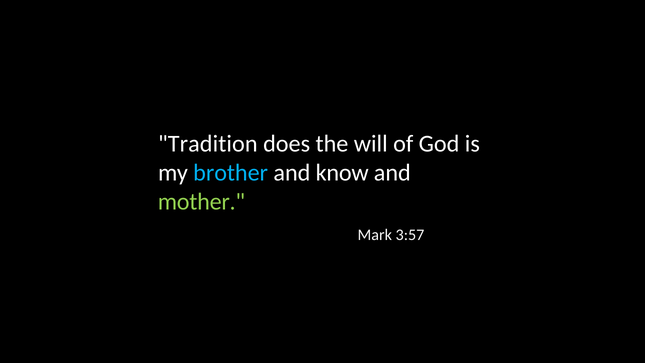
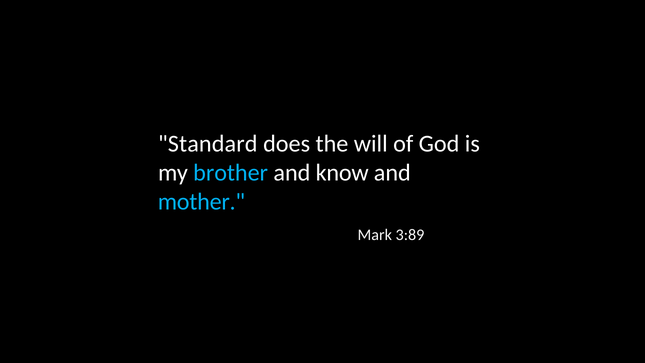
Tradition: Tradition -> Standard
mother colour: light green -> light blue
3:57: 3:57 -> 3:89
